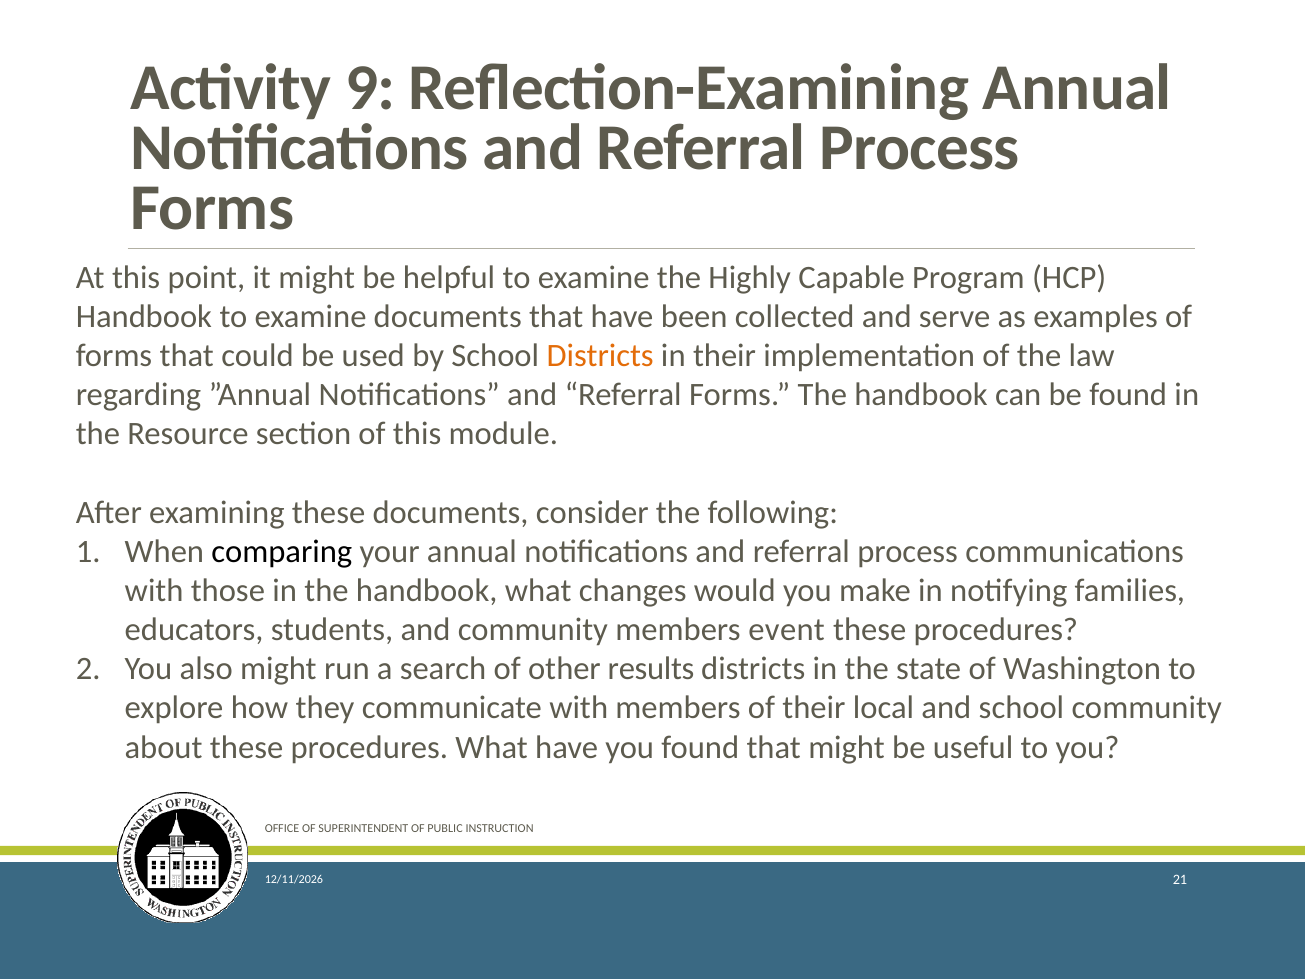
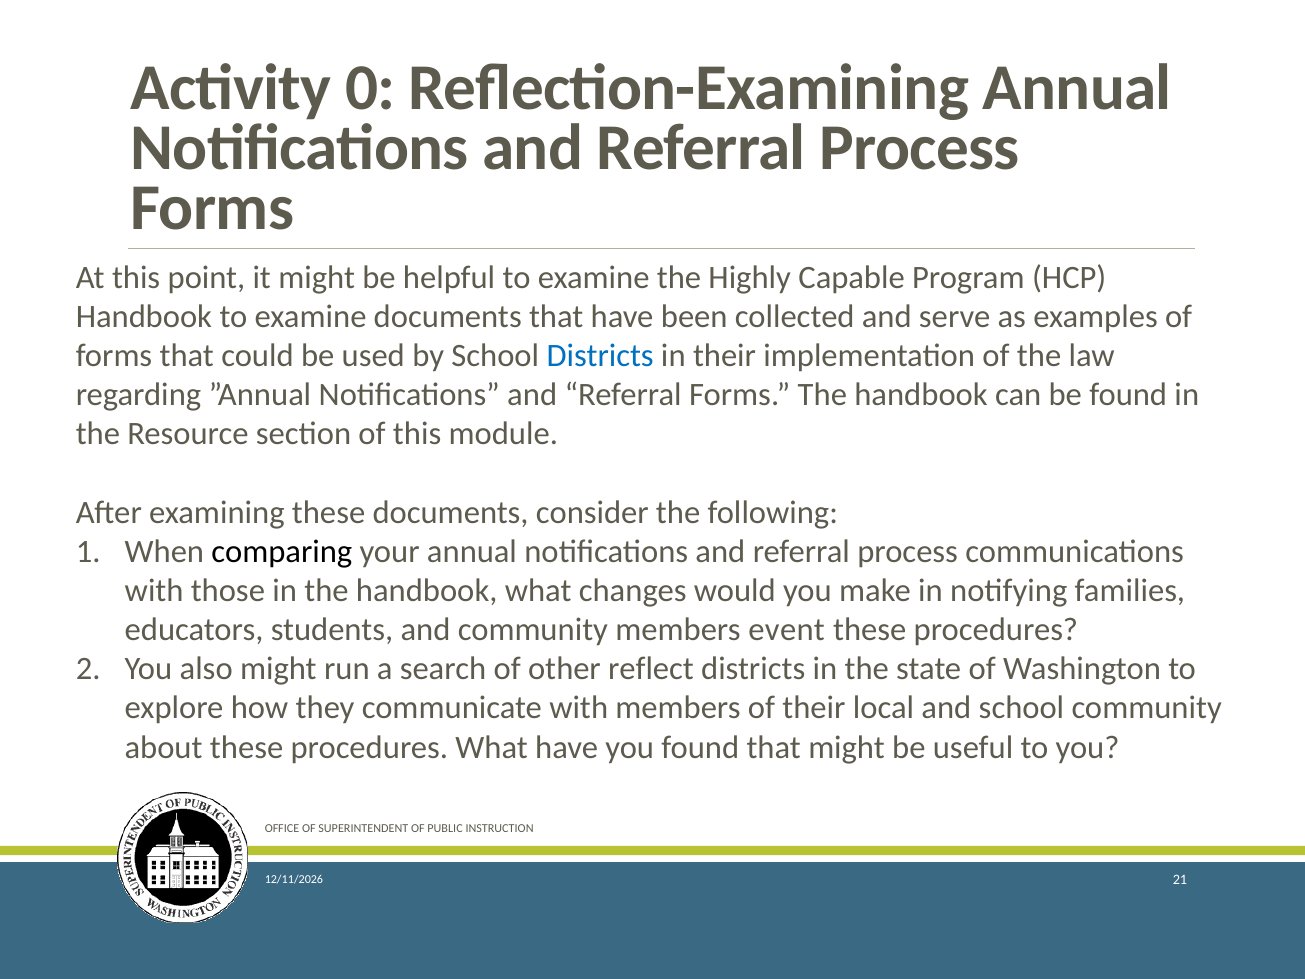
9: 9 -> 0
Districts at (600, 356) colour: orange -> blue
results: results -> reflect
